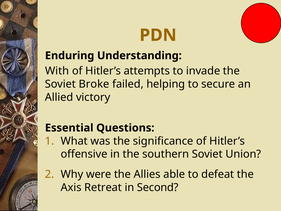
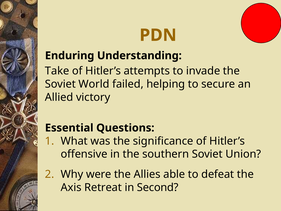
With: With -> Take
Broke: Broke -> World
